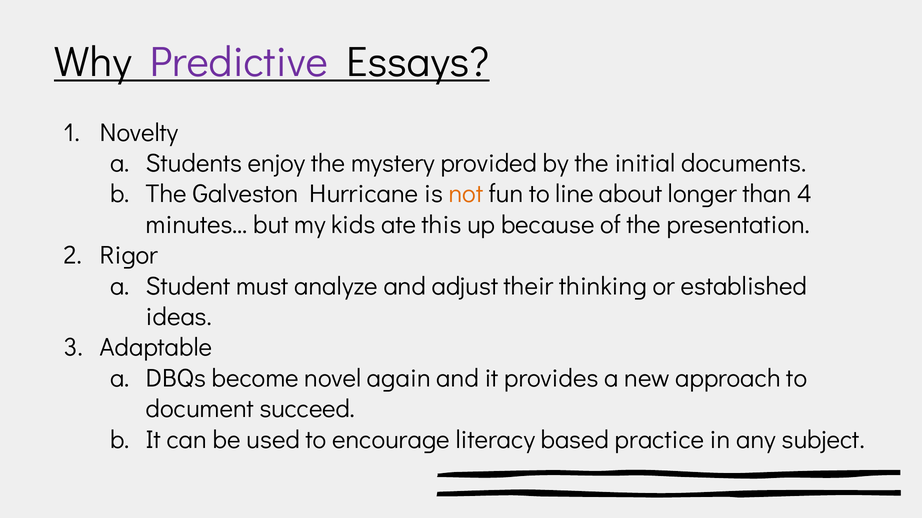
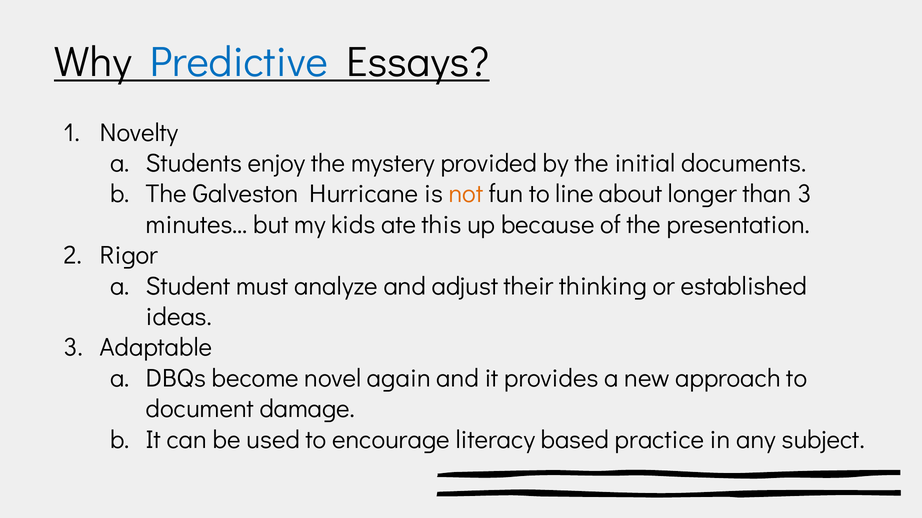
Predictive colour: purple -> blue
than 4: 4 -> 3
succeed: succeed -> damage
